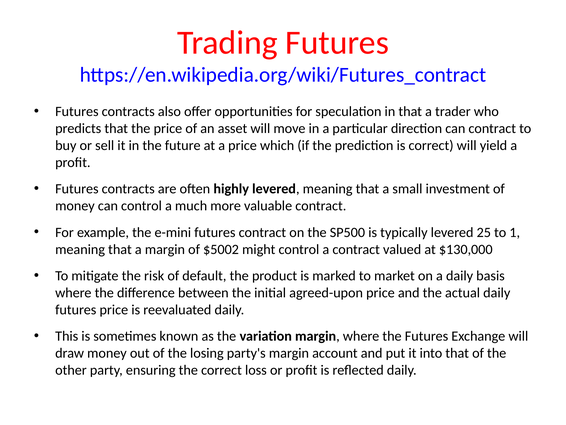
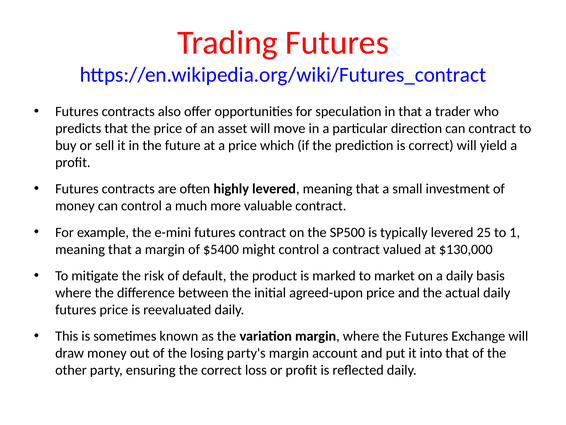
$5002: $5002 -> $5400
